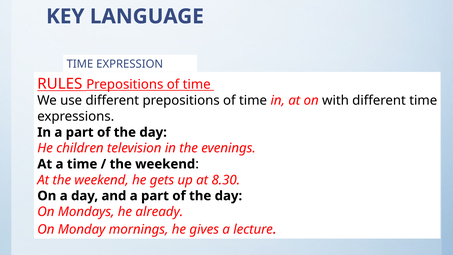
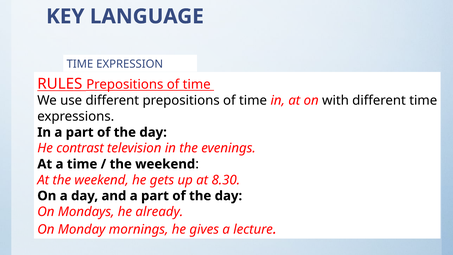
children: children -> contrast
